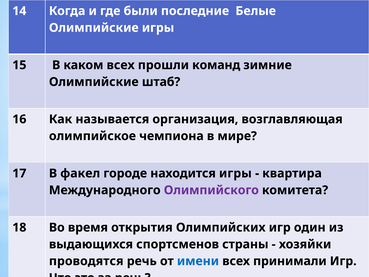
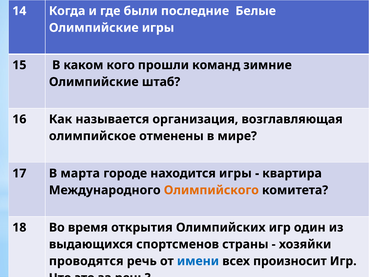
каком всех: всех -> кого
чемпиона: чемпиона -> отменены
факел: факел -> марта
Олимпийского colour: purple -> orange
принимали: принимали -> произносит
